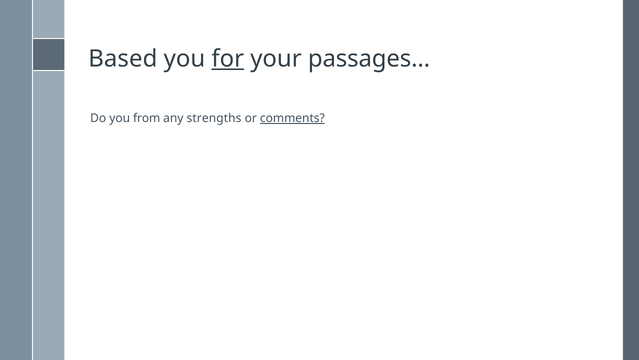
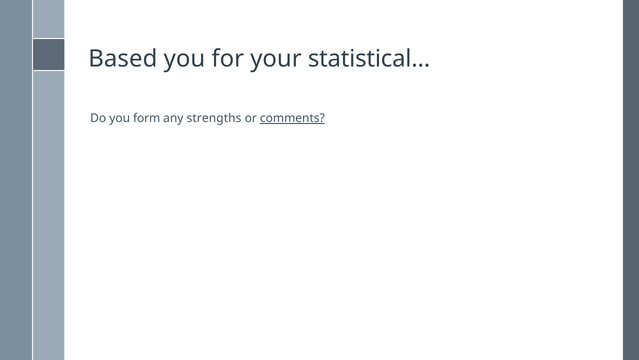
for underline: present -> none
passages…: passages… -> statistical…
from: from -> form
